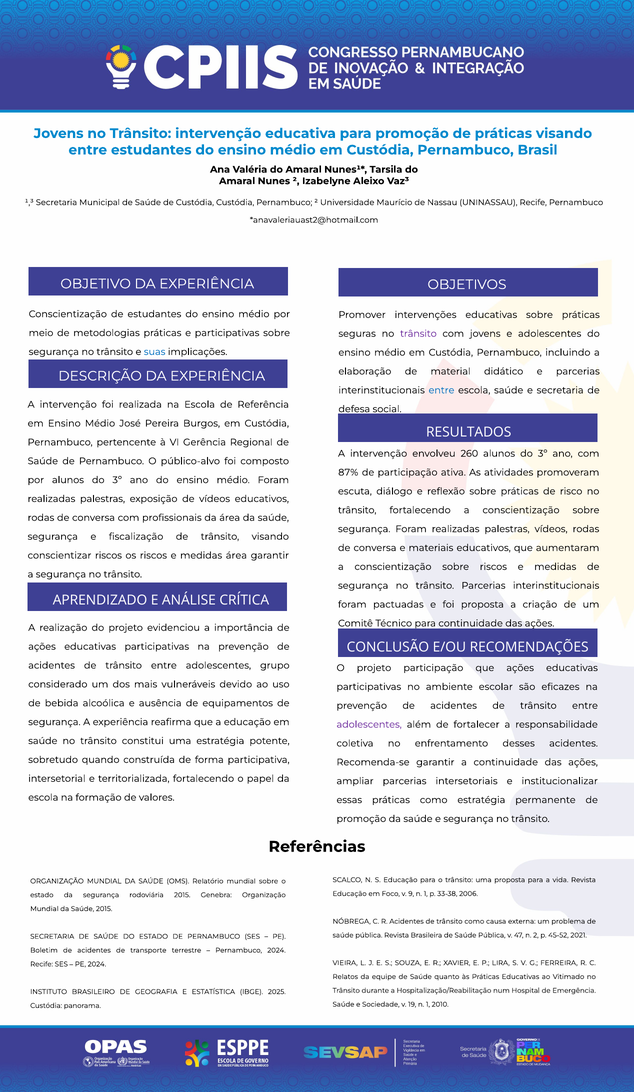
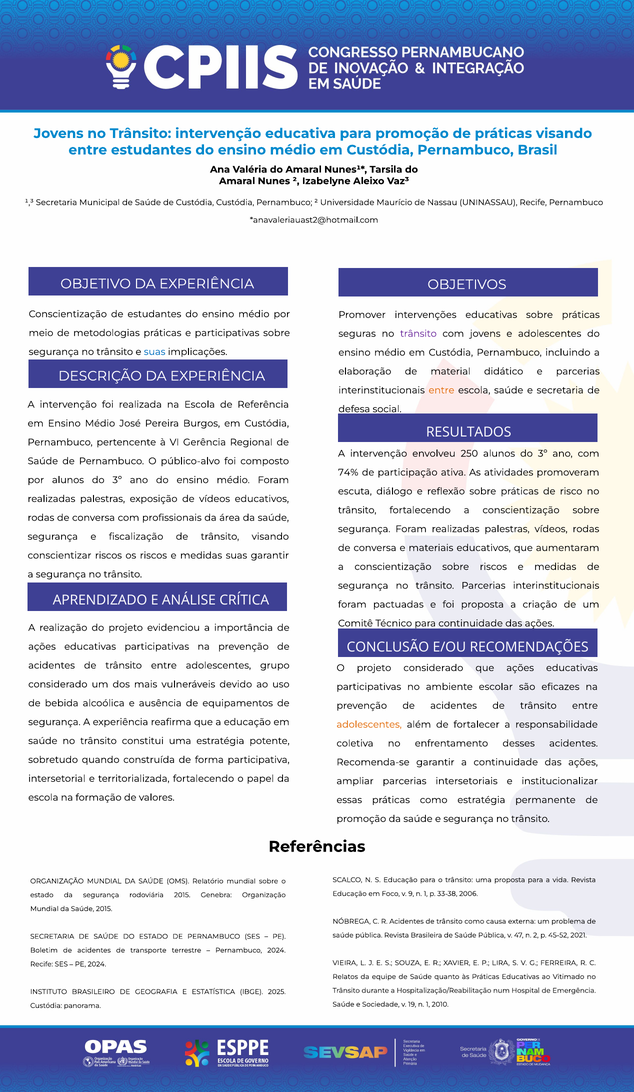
entre at (441, 390) colour: blue -> orange
260: 260 -> 250
87%: 87% -> 74%
medidas área: área -> suas
projeto participação: participação -> considerado
adolescentes at (369, 725) colour: purple -> orange
